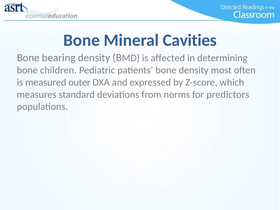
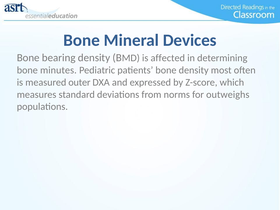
Cavities: Cavities -> Devices
children: children -> minutes
predictors: predictors -> outweighs
